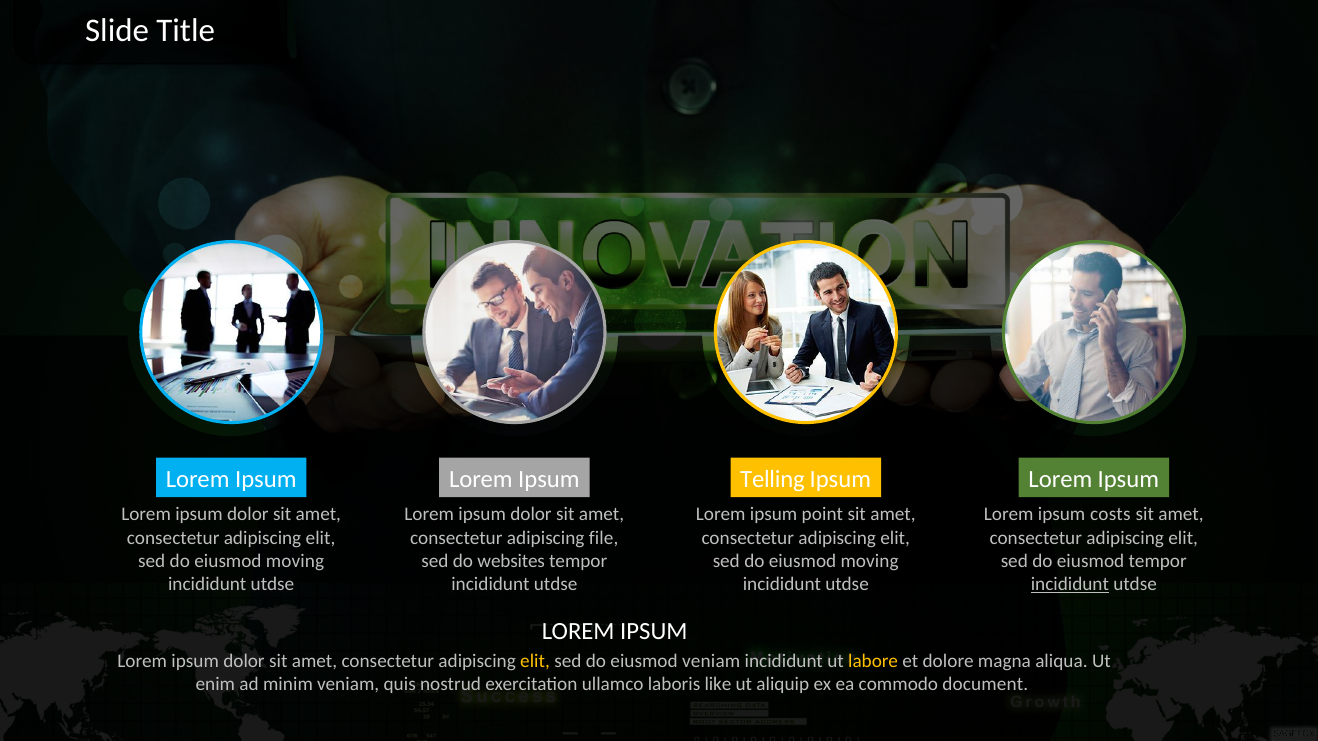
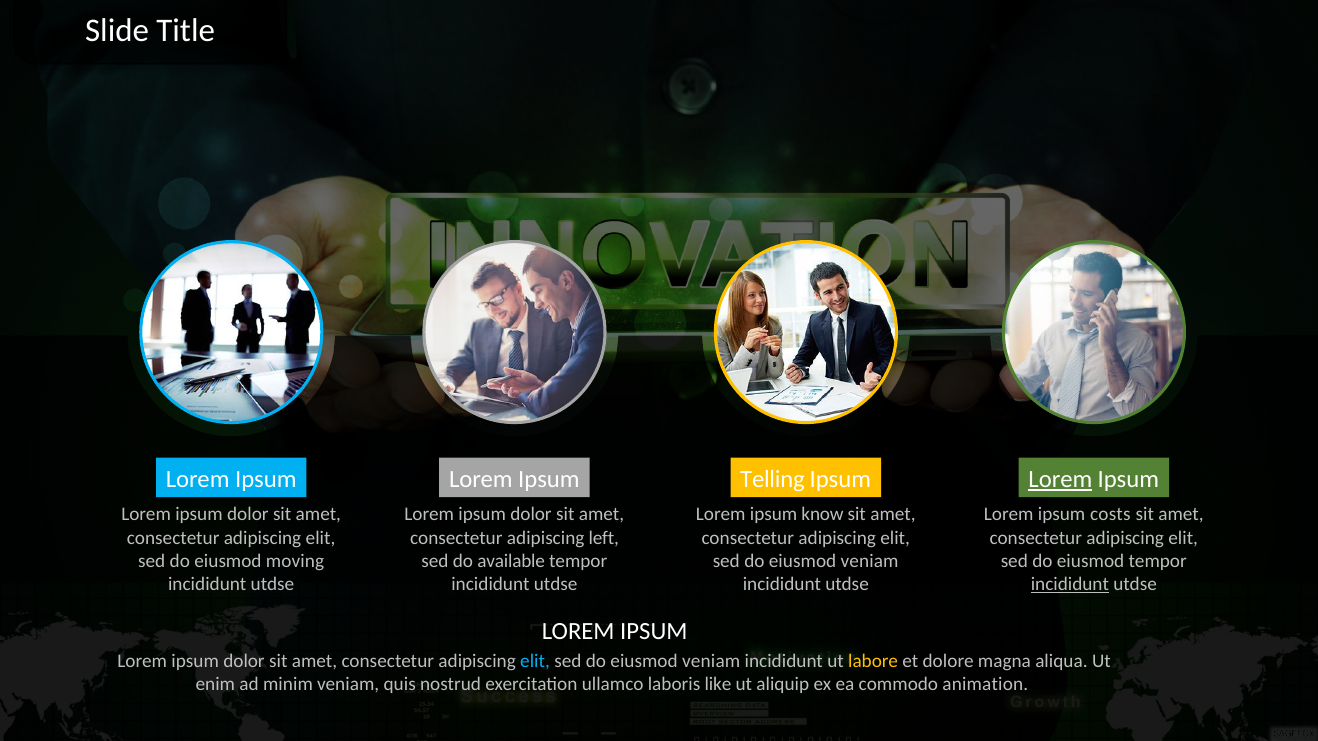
Lorem at (1060, 479) underline: none -> present
point: point -> know
file: file -> left
websites: websites -> available
moving at (870, 561): moving -> veniam
elit at (535, 661) colour: yellow -> light blue
document: document -> animation
